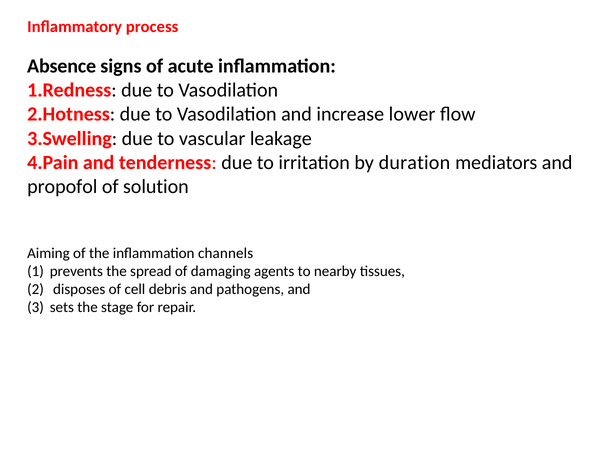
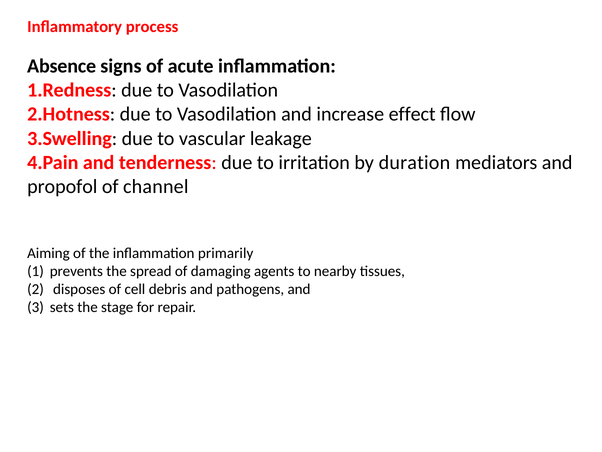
lower: lower -> effect
solution: solution -> channel
channels: channels -> primarily
